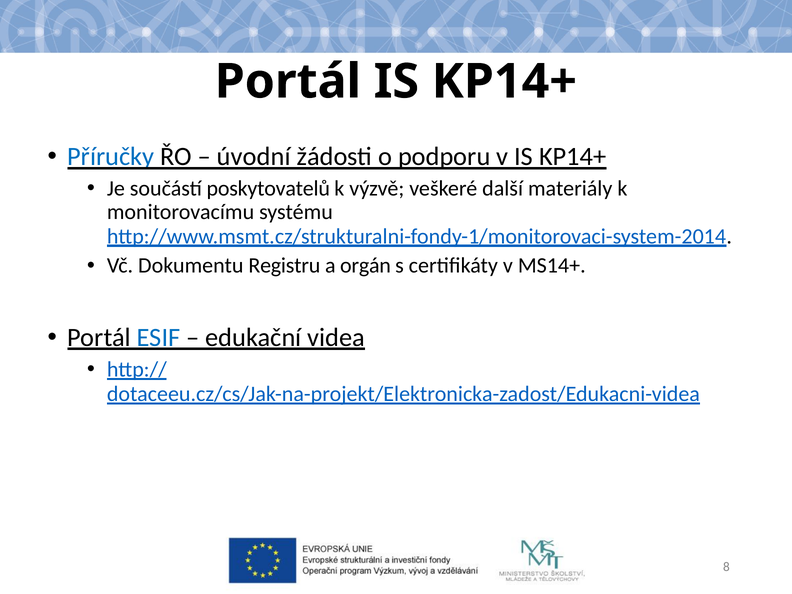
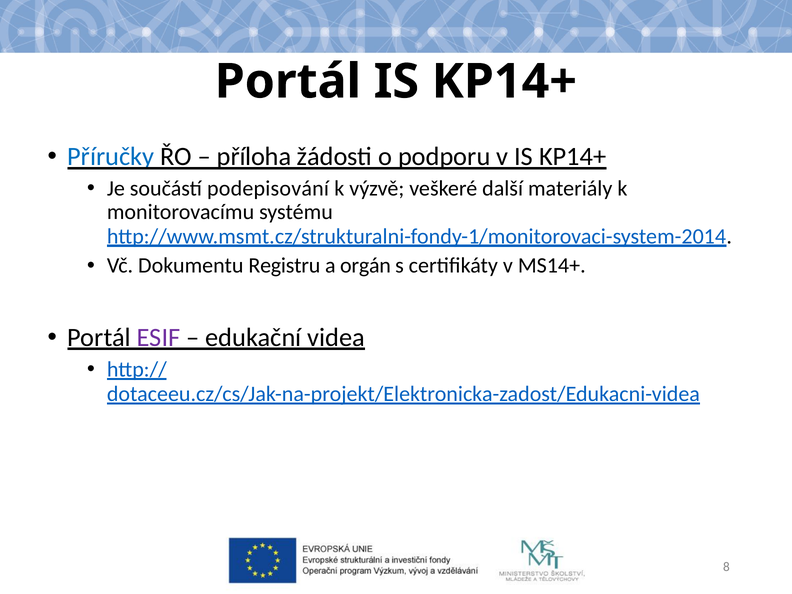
úvodní: úvodní -> příloha
poskytovatelů: poskytovatelů -> podepisování
ESIF colour: blue -> purple
